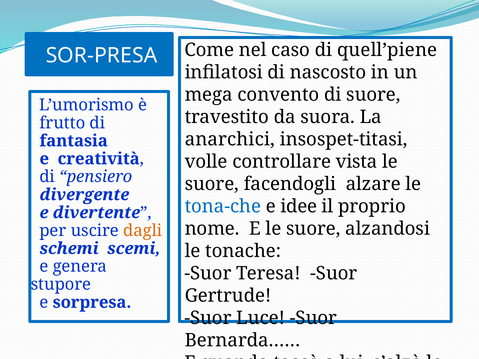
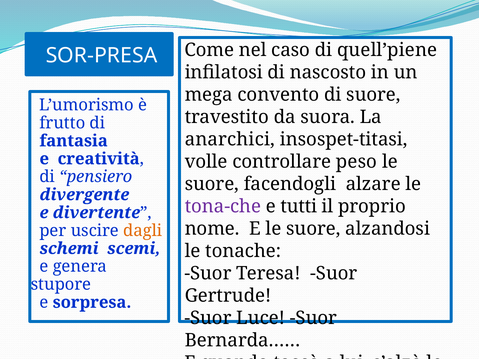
vista: vista -> peso
tona-che colour: blue -> purple
idee: idee -> tutti
